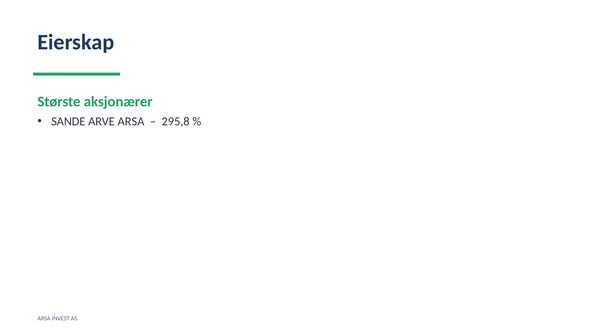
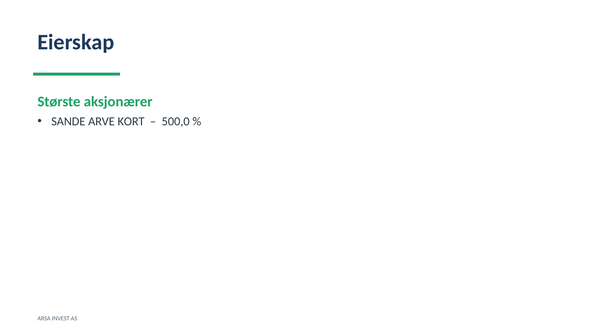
ARVE ARSA: ARSA -> KORT
295,8: 295,8 -> 500,0
